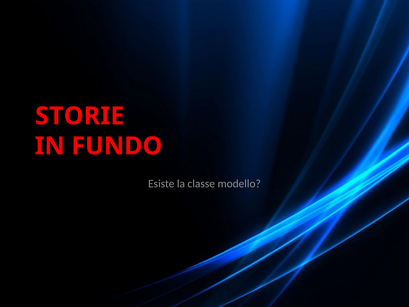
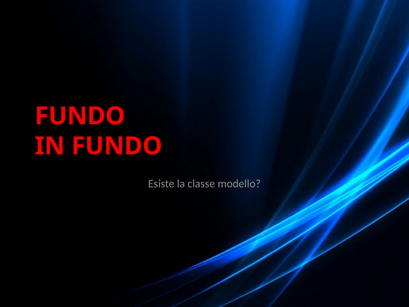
STORIE at (80, 116): STORIE -> FUNDO
